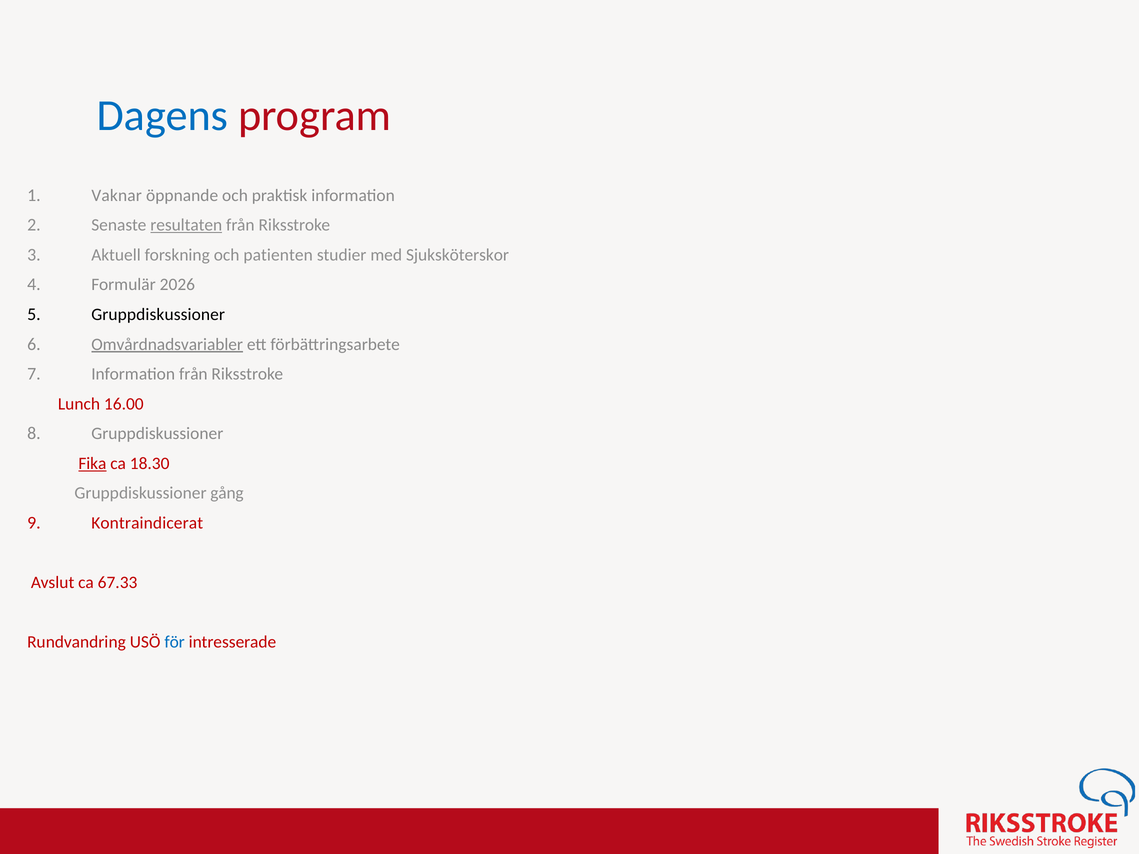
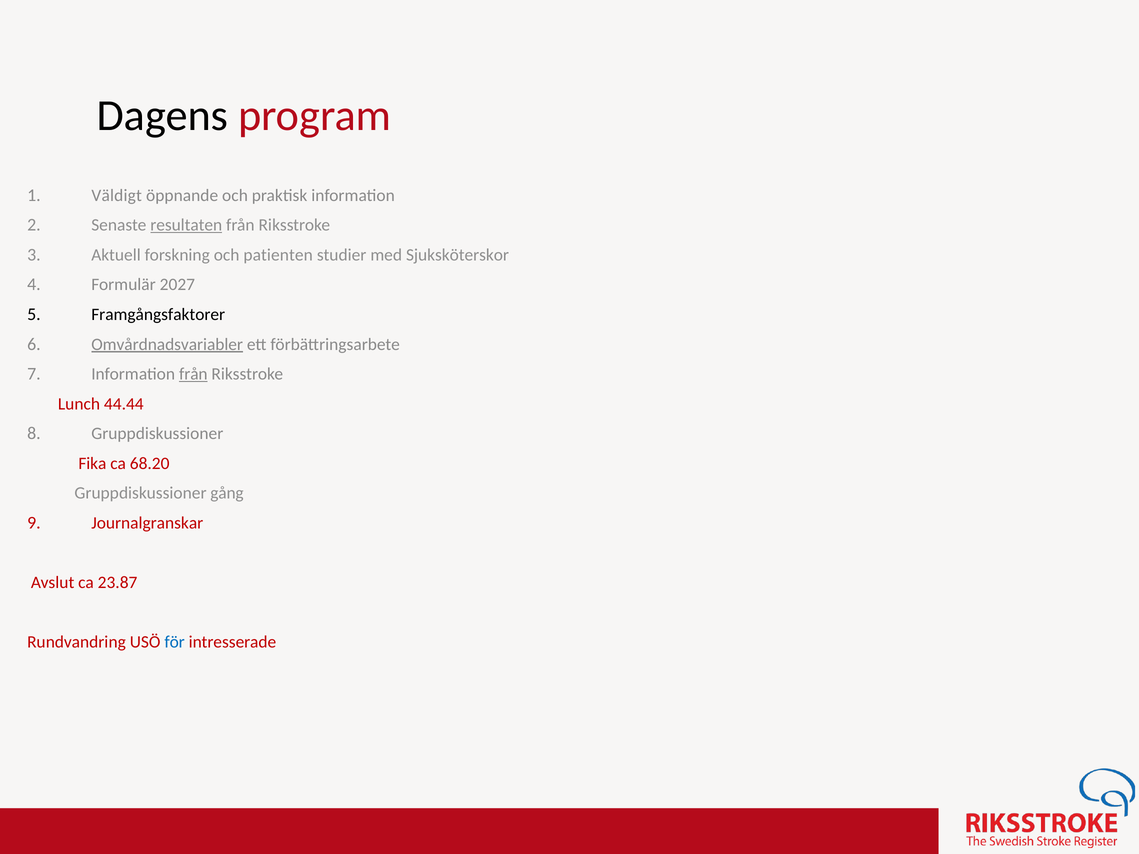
Dagens colour: blue -> black
Vaknar: Vaknar -> Väldigt
2026: 2026 -> 2027
Gruppdiskussioner at (158, 315): Gruppdiskussioner -> Framgångsfaktorer
från at (193, 374) underline: none -> present
16.00: 16.00 -> 44.44
Fika underline: present -> none
18.30: 18.30 -> 68.20
Kontraindicerat: Kontraindicerat -> Journalgranskar
67.33: 67.33 -> 23.87
